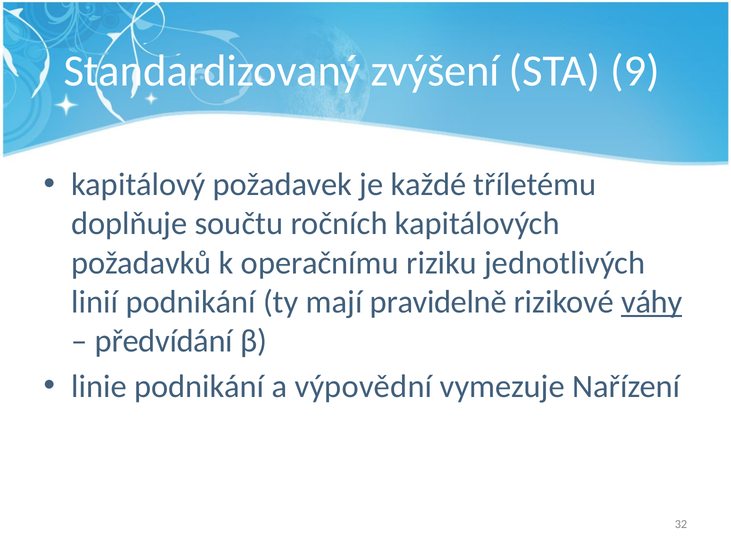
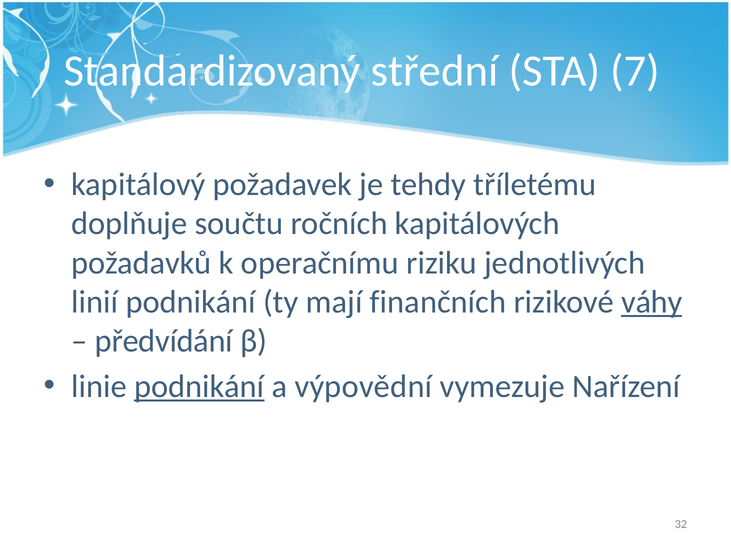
zvýšení: zvýšení -> střední
9: 9 -> 7
každé: každé -> tehdy
pravidelně: pravidelně -> finančních
podnikání at (199, 386) underline: none -> present
